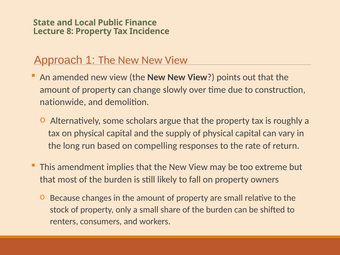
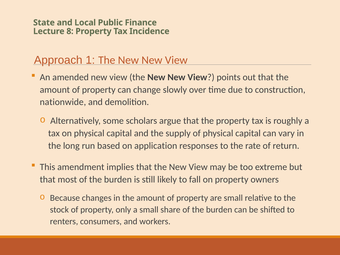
compelling: compelling -> application
